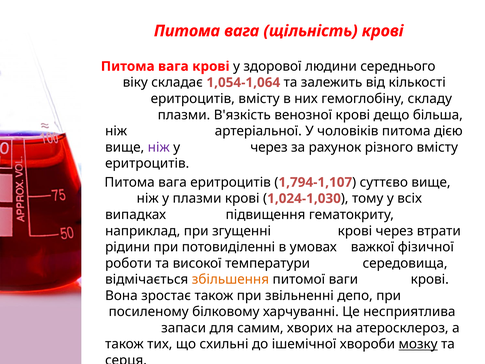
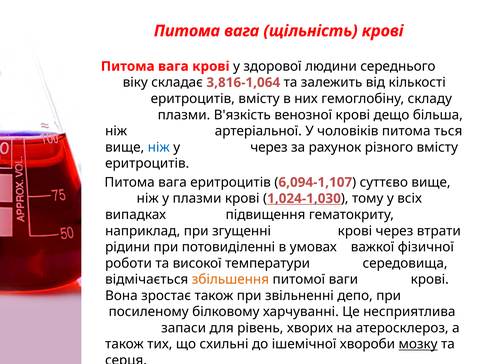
1,054-1,064: 1,054-1,064 -> 3,816-1,064
дією: дією -> ться
ніж at (159, 147) colour: purple -> blue
1,794-1,107: 1,794-1,107 -> 6,094-1,107
1,024-1,030 underline: none -> present
самим: самим -> рівень
